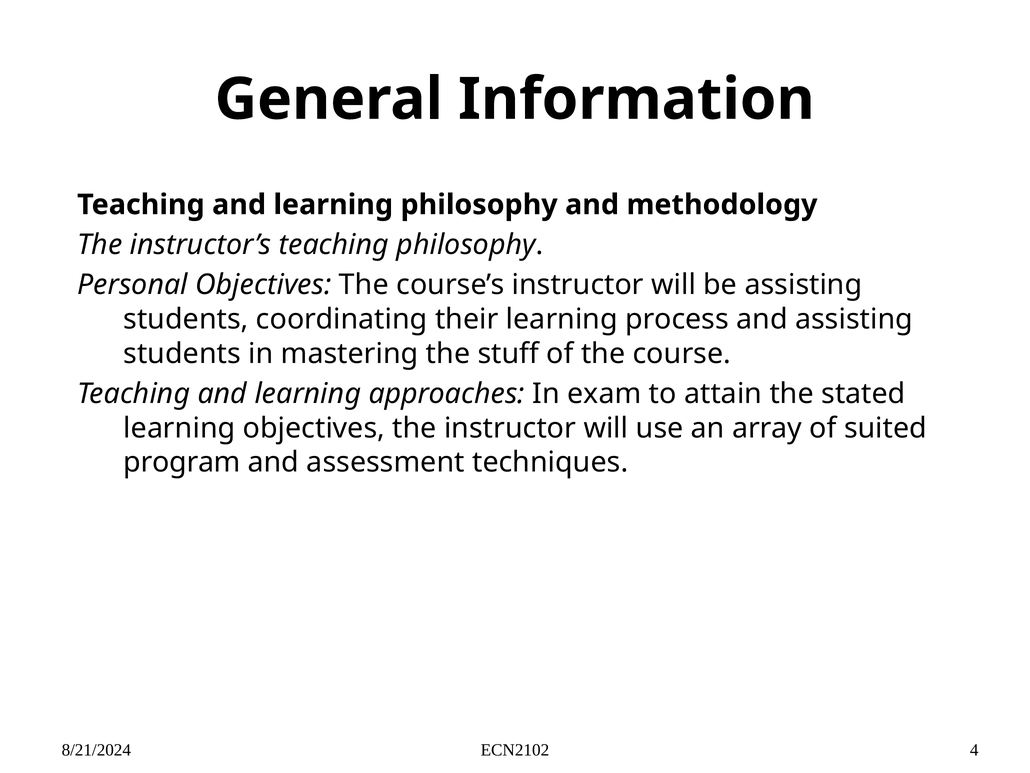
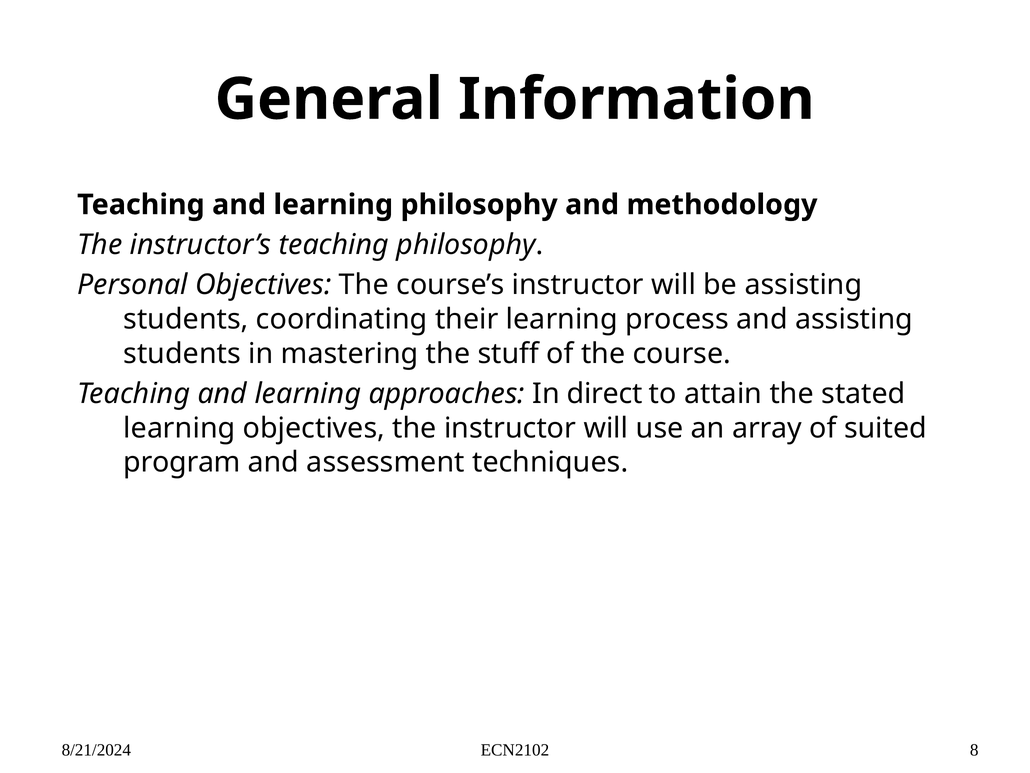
exam: exam -> direct
4: 4 -> 8
